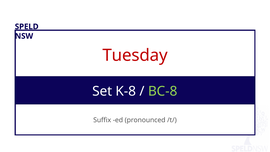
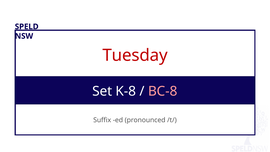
BC-8 colour: light green -> pink
